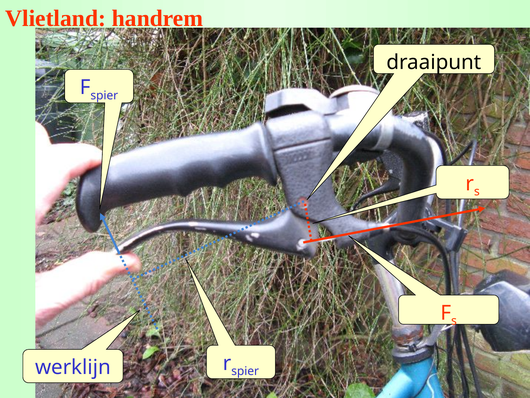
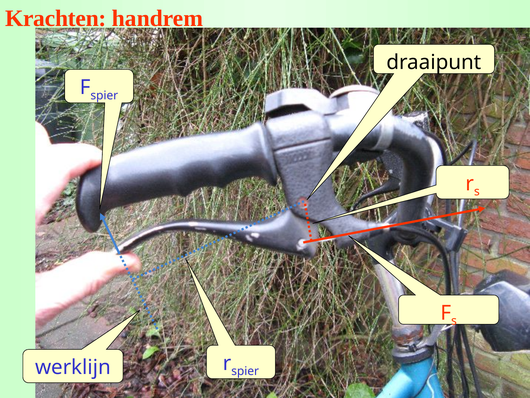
Vlietland: Vlietland -> Krachten
